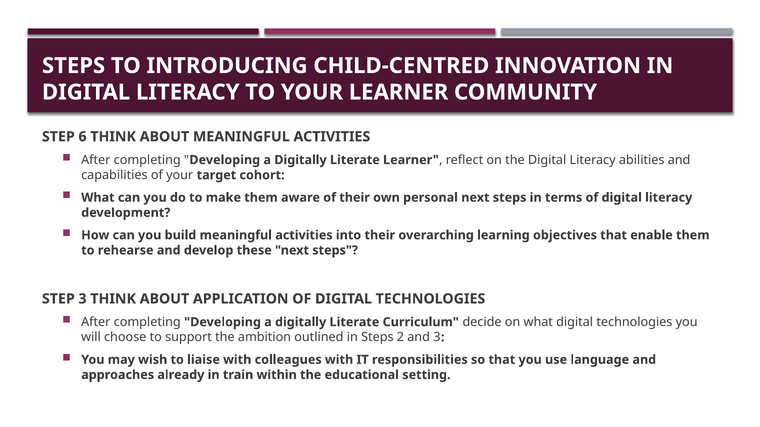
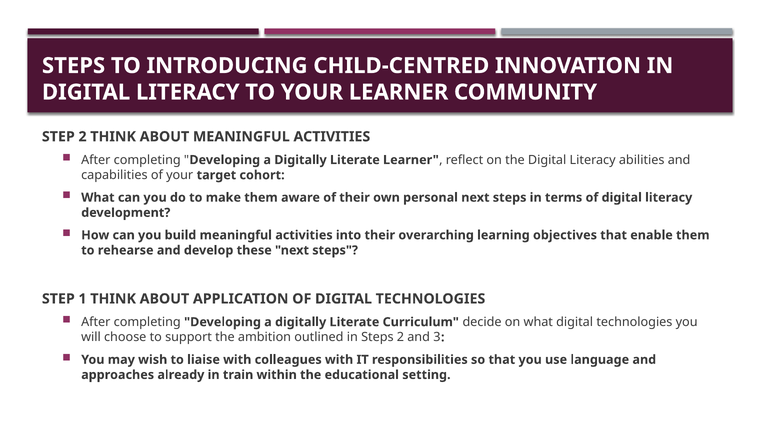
STEP 6: 6 -> 2
STEP 3: 3 -> 1
